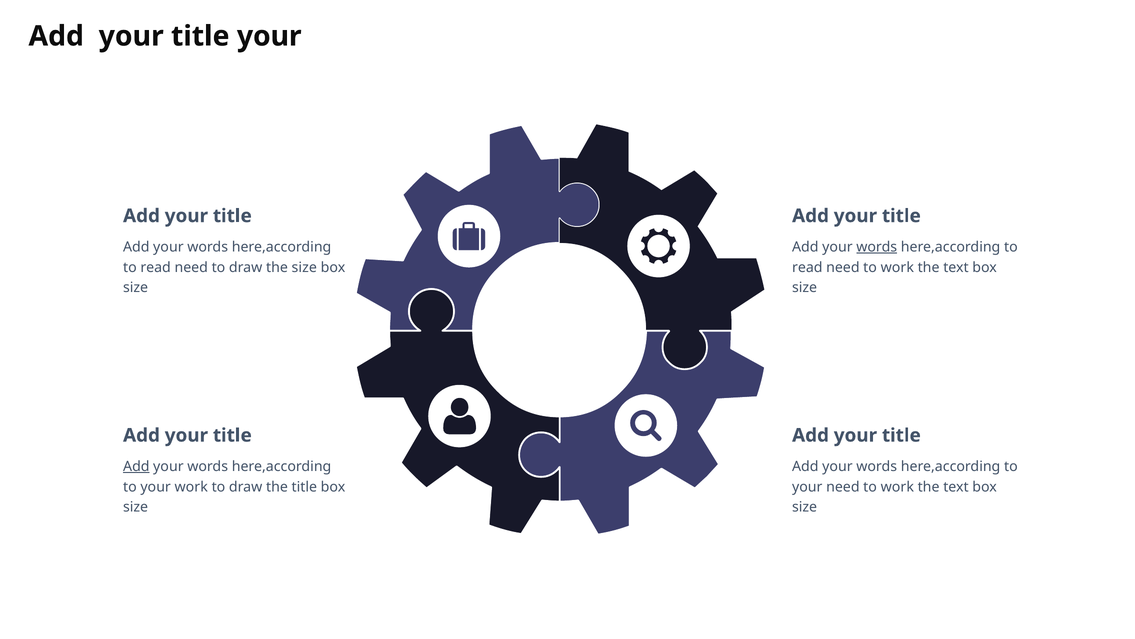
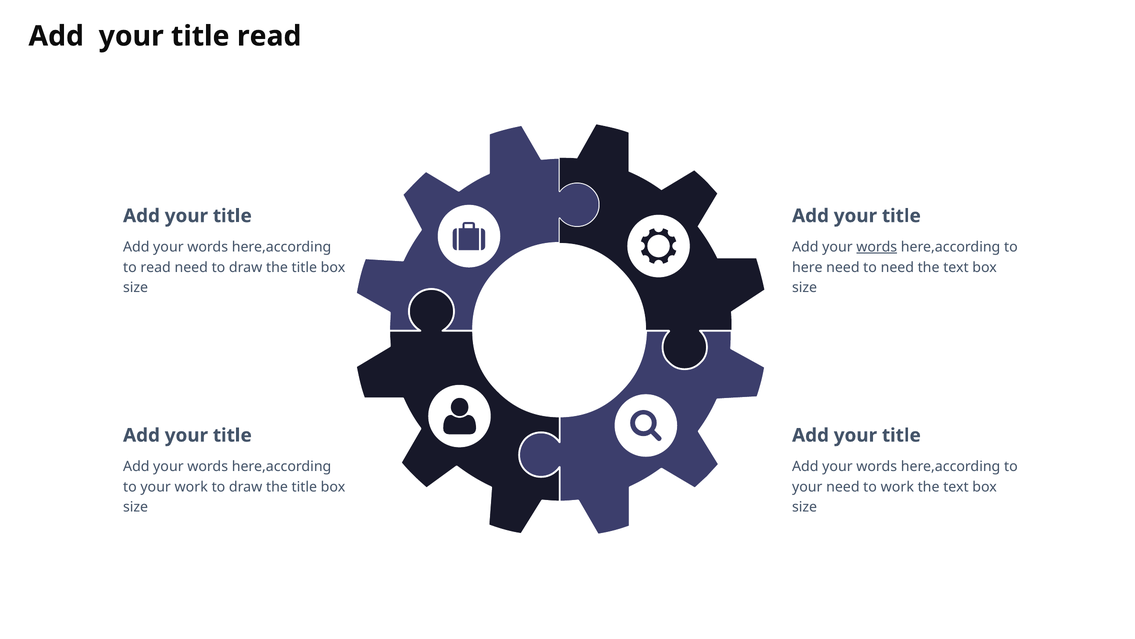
title your: your -> read
size at (304, 267): size -> title
read at (807, 267): read -> here
work at (897, 267): work -> need
Add at (136, 466) underline: present -> none
